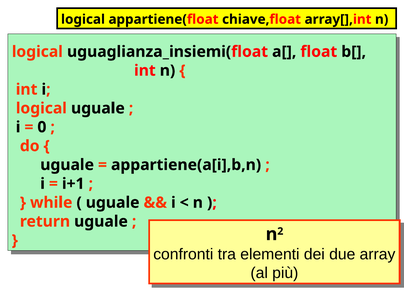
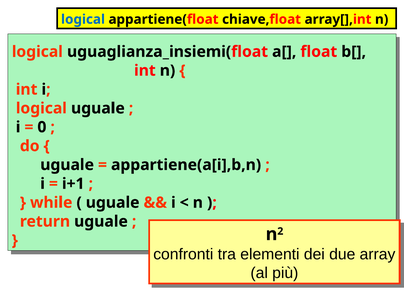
logical at (83, 19) colour: black -> blue
